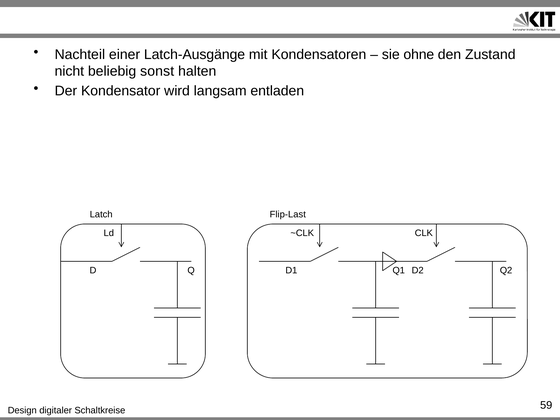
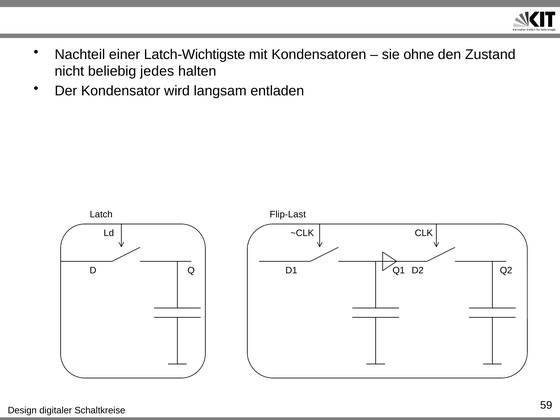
Latch-Ausgänge: Latch-Ausgänge -> Latch-Wichtigste
sonst: sonst -> jedes
